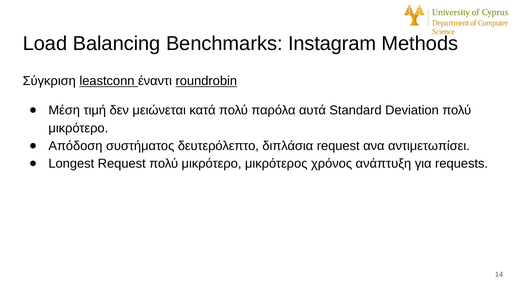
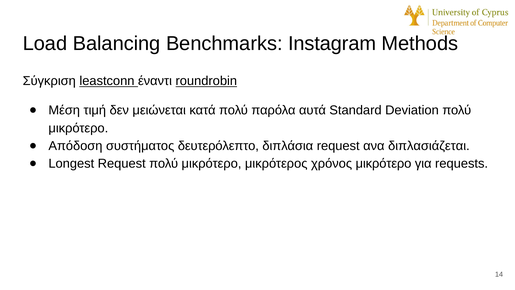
αντιμετωπίσει: αντιμετωπίσει -> διπλασιάζεται
χρόνος ανάπτυξη: ανάπτυξη -> μικρότερο
